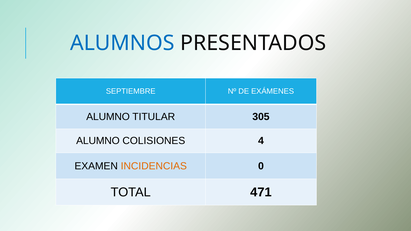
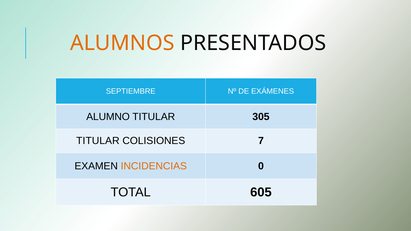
ALUMNOS colour: blue -> orange
ALUMNO at (98, 141): ALUMNO -> TITULAR
4: 4 -> 7
471: 471 -> 605
